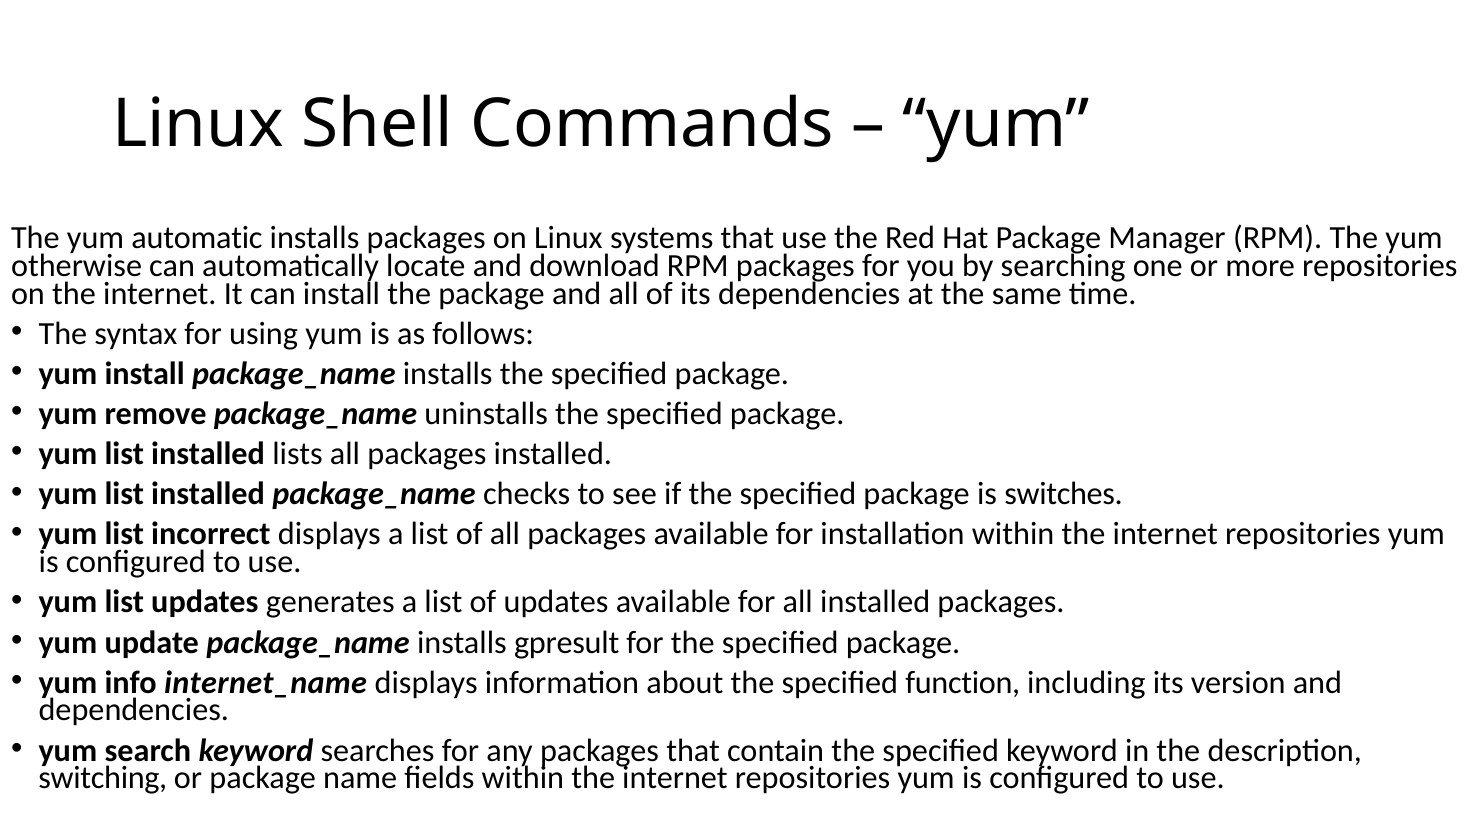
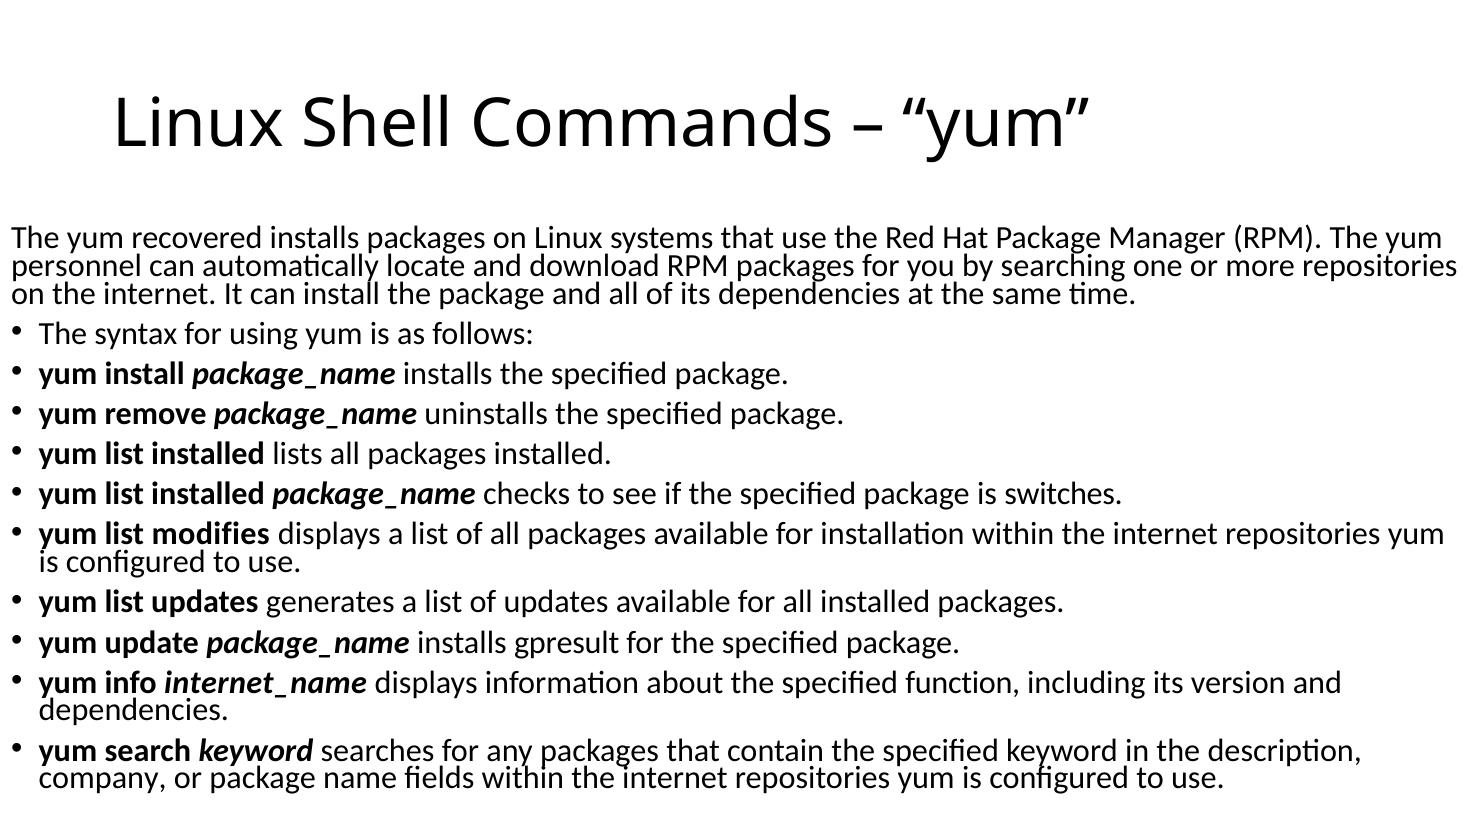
automatic: automatic -> recovered
otherwise: otherwise -> personnel
incorrect: incorrect -> modifies
switching: switching -> company
